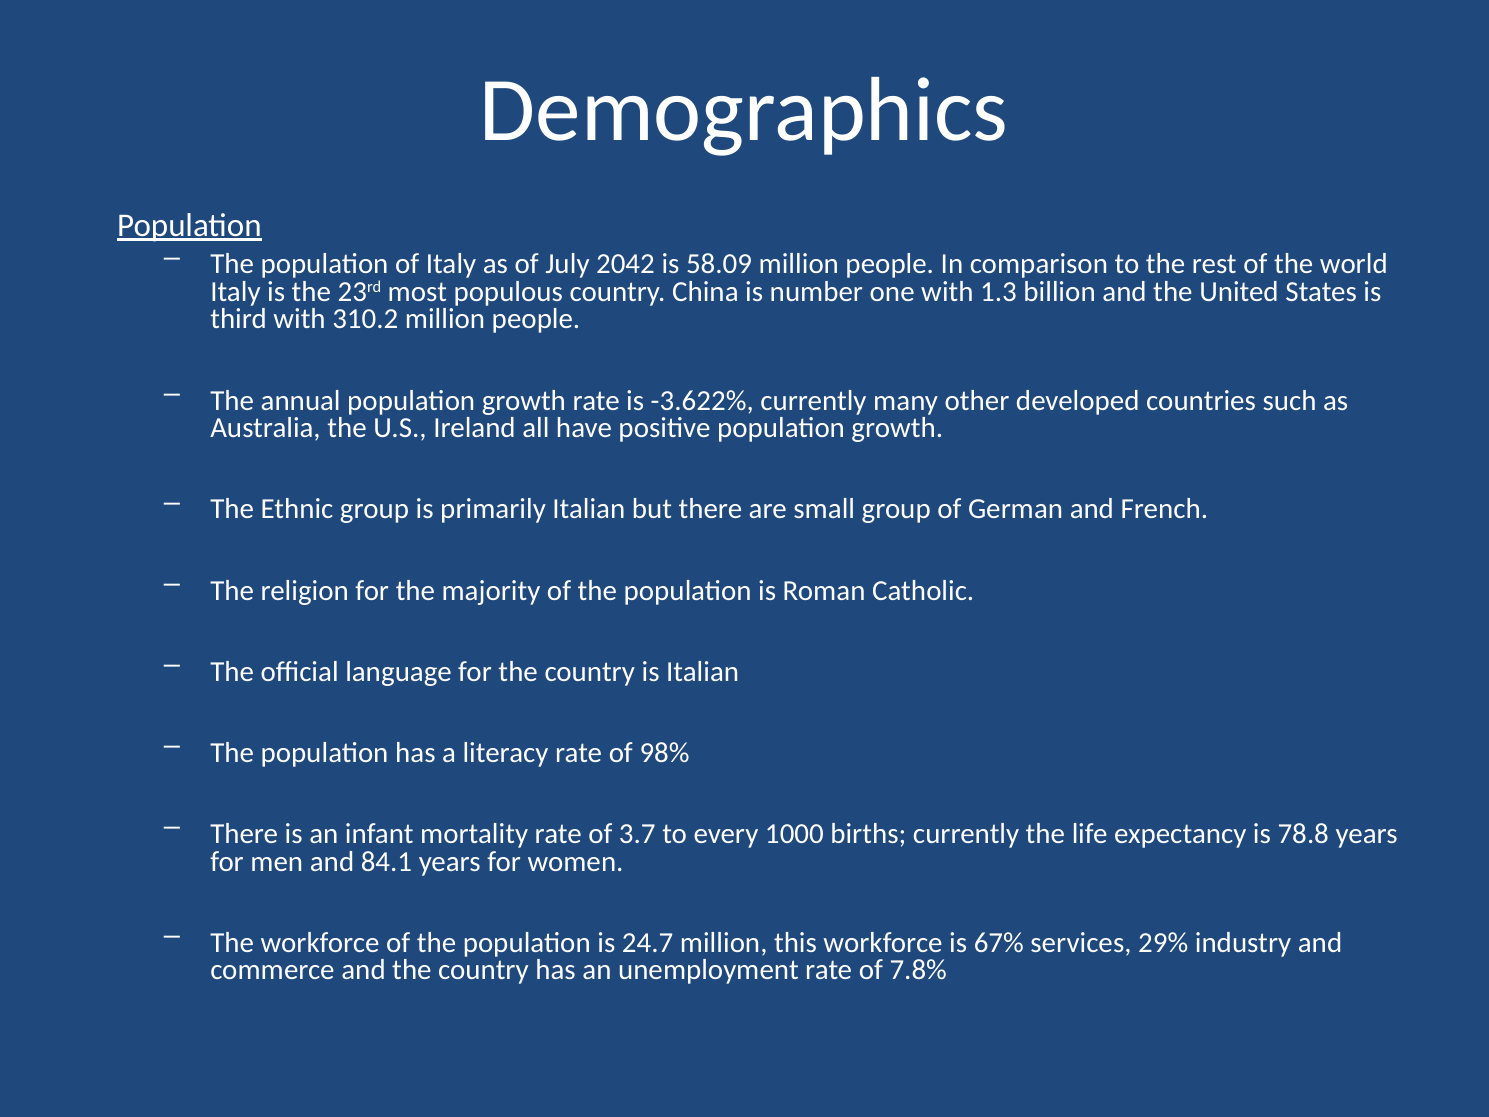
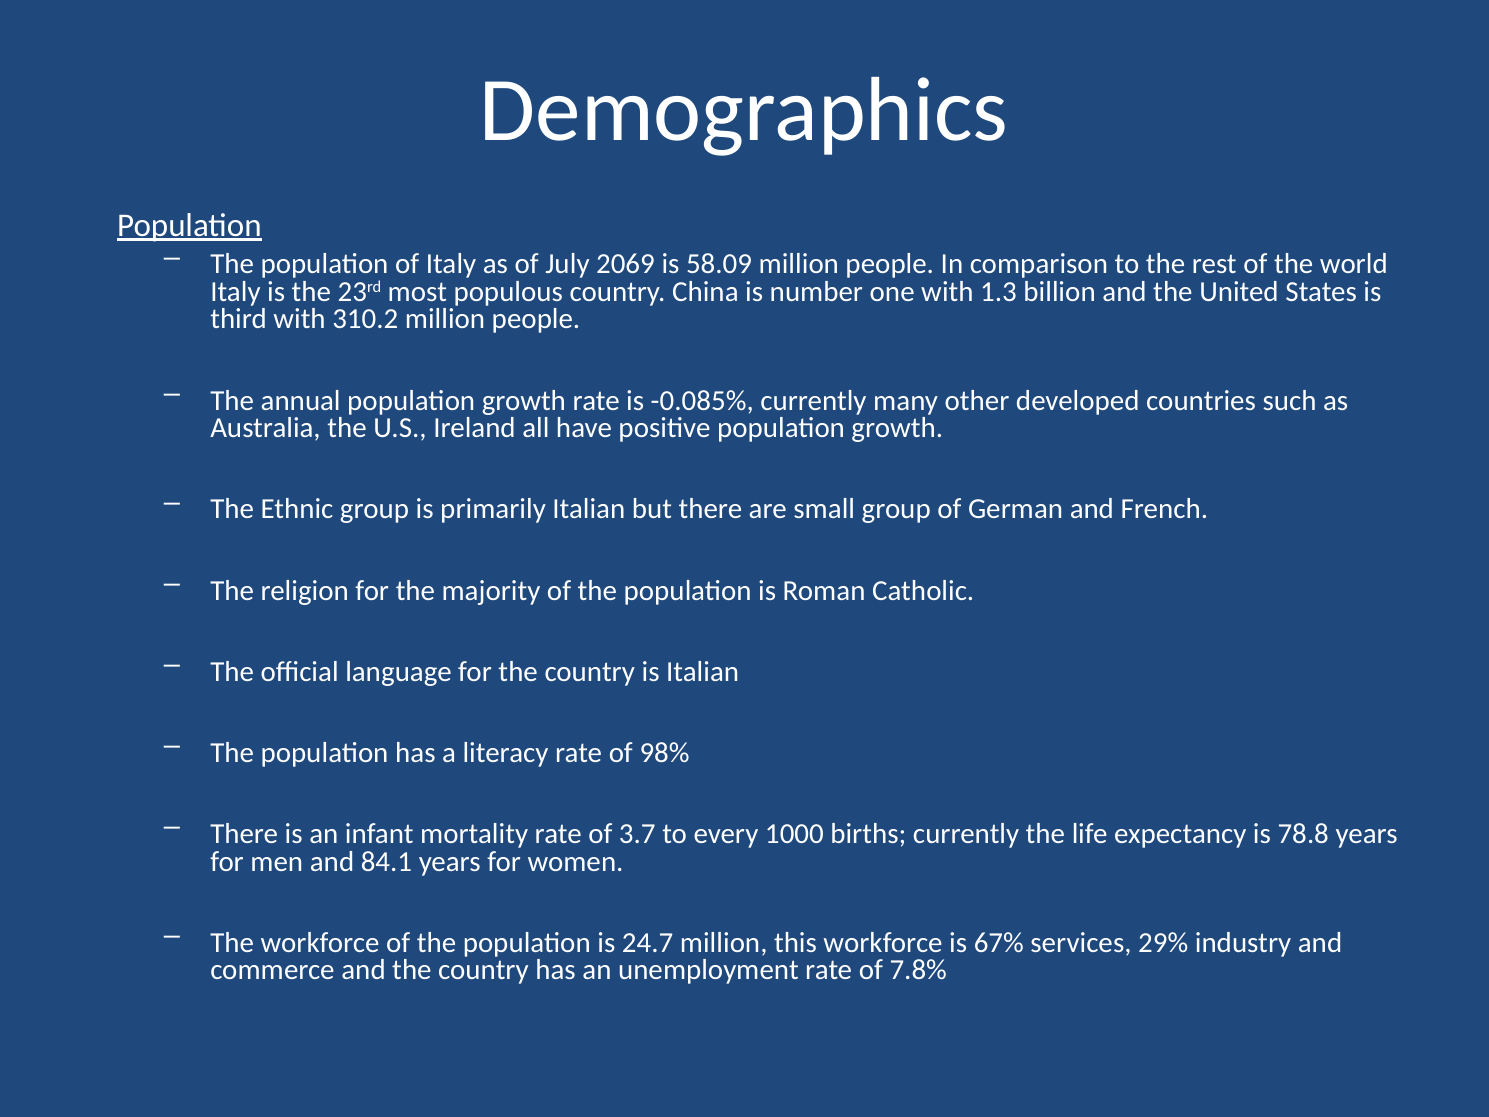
2042: 2042 -> 2069
-3.622%: -3.622% -> -0.085%
